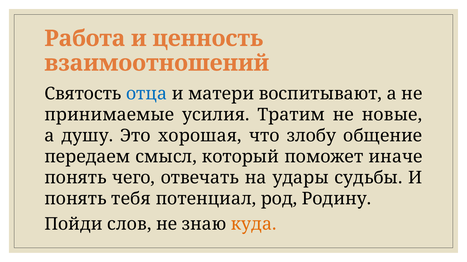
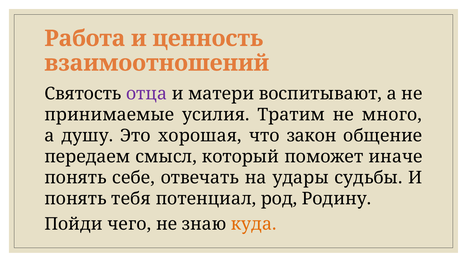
отца colour: blue -> purple
новые: новые -> много
злобу: злобу -> закон
чего: чего -> себе
слов: слов -> чего
